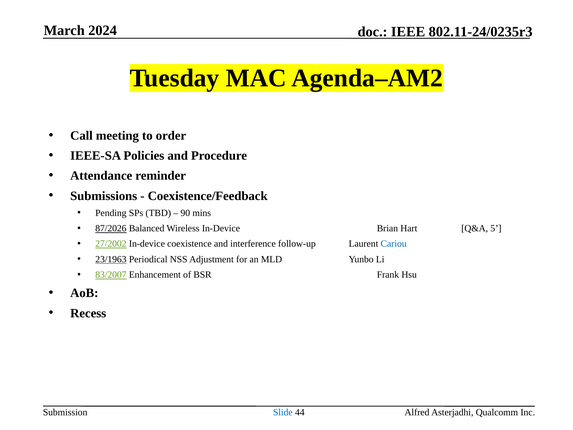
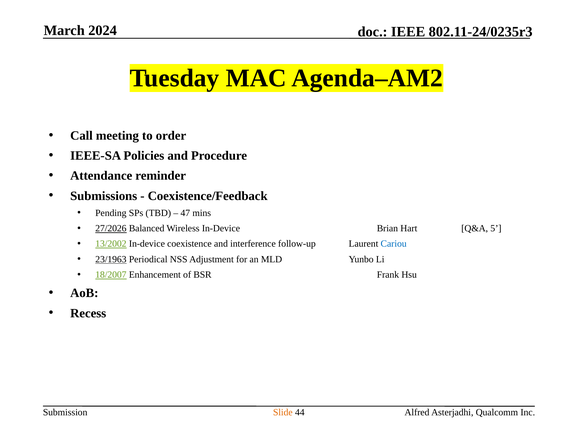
90: 90 -> 47
87/2026: 87/2026 -> 27/2026
27/2002: 27/2002 -> 13/2002
83/2007: 83/2007 -> 18/2007
Slide colour: blue -> orange
